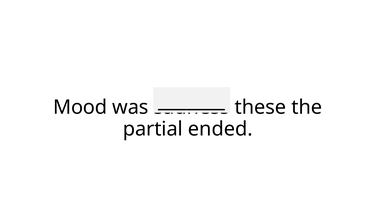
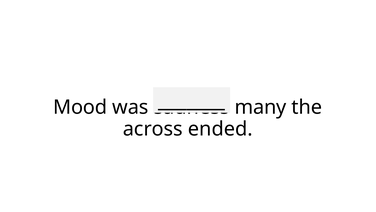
these: these -> many
partial: partial -> across
